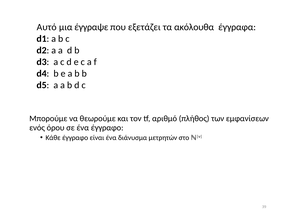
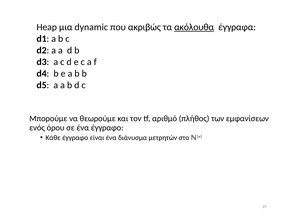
Αυτό: Αυτό -> Heap
έγγραψε: έγγραψε -> dynamic
εξετάζει: εξετάζει -> ακριβώς
ακόλουθα underline: none -> present
